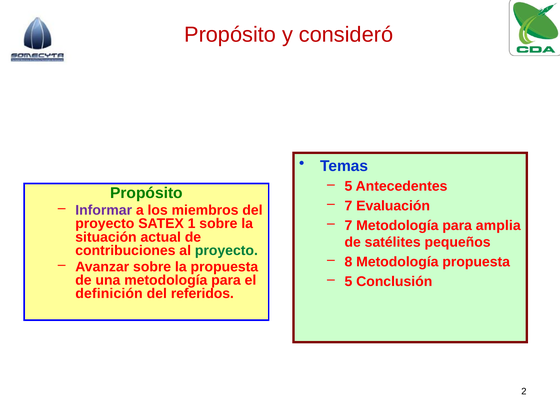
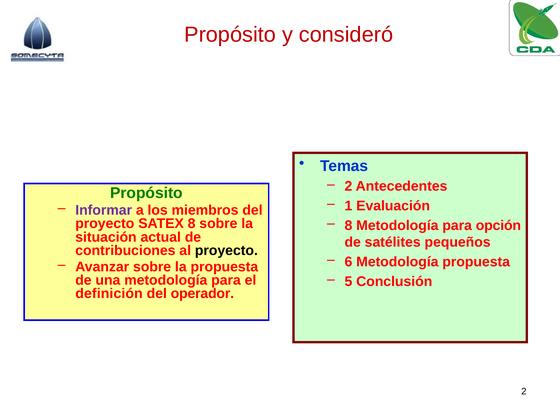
5 at (348, 186): 5 -> 2
7 at (348, 206): 7 -> 1
SATEX 1: 1 -> 8
7 at (348, 226): 7 -> 8
amplia: amplia -> opción
proyecto at (226, 251) colour: green -> black
8: 8 -> 6
referidos: referidos -> operador
